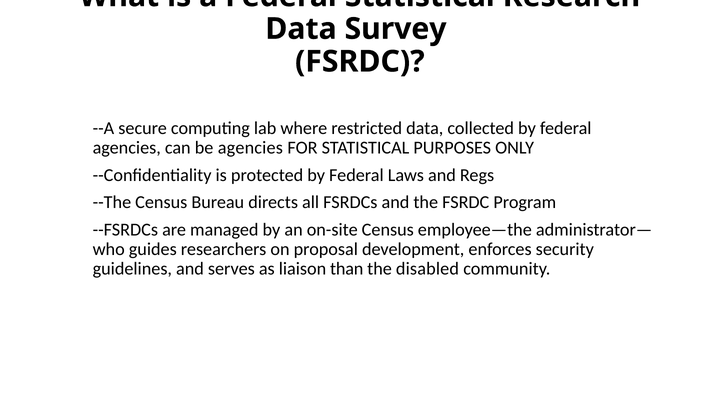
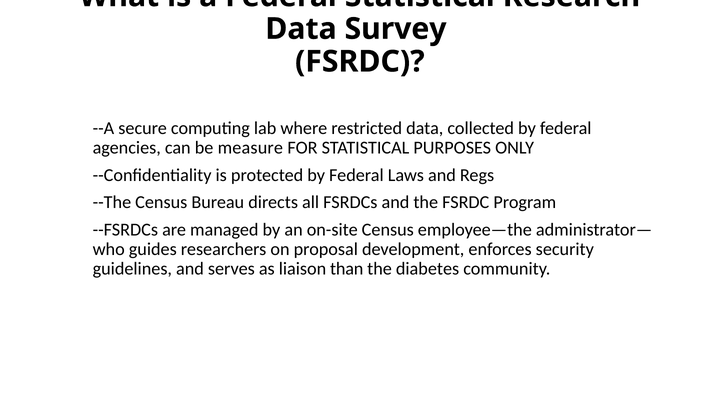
be agencies: agencies -> measure
disabled: disabled -> diabetes
